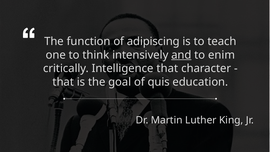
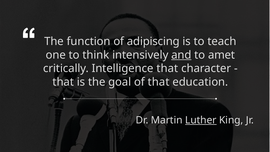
enim: enim -> amet
of quis: quis -> that
Luther underline: none -> present
